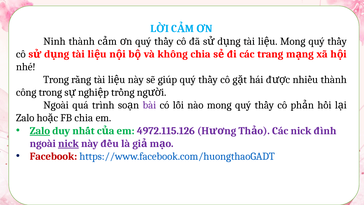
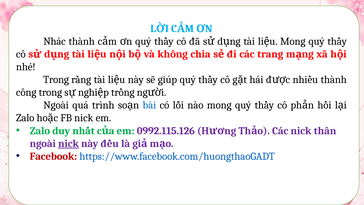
Ninh: Ninh -> Nhác
bài colour: purple -> blue
FB chia: chia -> nick
Zalo at (40, 131) underline: present -> none
4972.115.126: 4972.115.126 -> 0992.115.126
đình: đình -> thân
